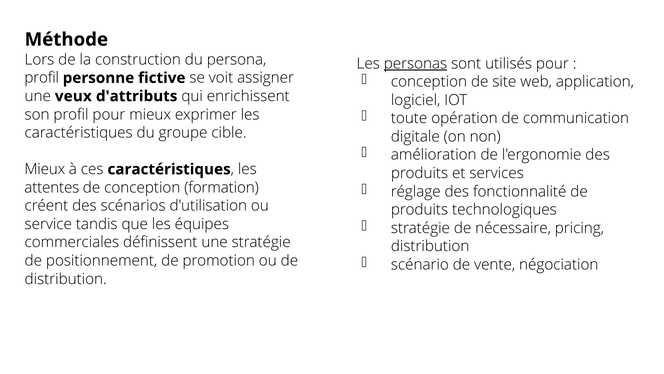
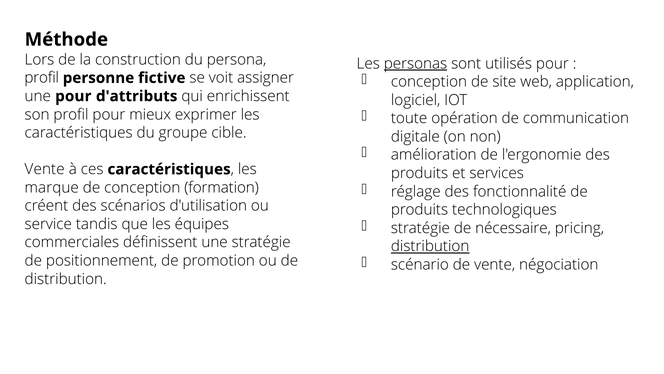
une veux: veux -> pour
Mieux at (45, 169): Mieux -> Vente
attentes: attentes -> marque
distribution at (430, 246) underline: none -> present
